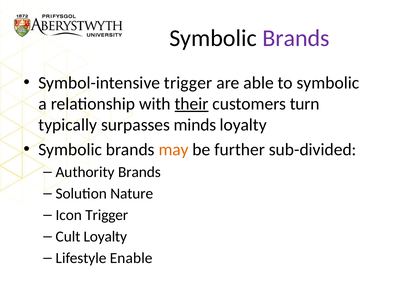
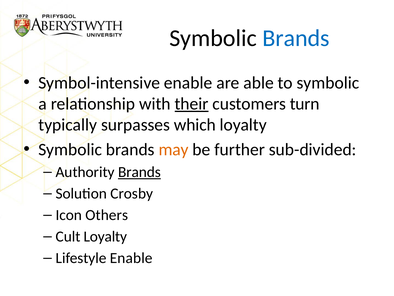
Brands at (296, 38) colour: purple -> blue
Symbol-intensive trigger: trigger -> enable
minds: minds -> which
Brands at (139, 172) underline: none -> present
Nature: Nature -> Crosby
Icon Trigger: Trigger -> Others
